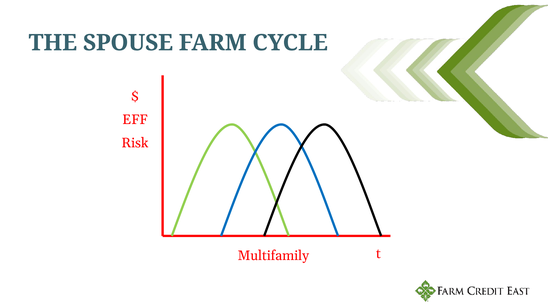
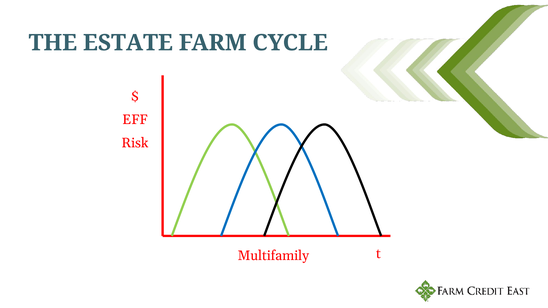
SPOUSE: SPOUSE -> ESTATE
